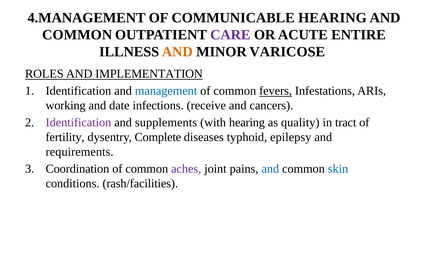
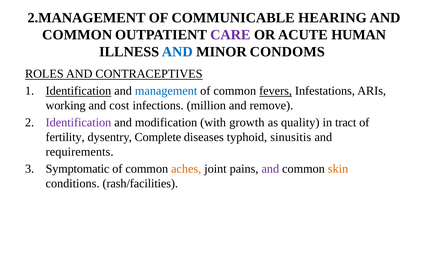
4.MANAGEMENT: 4.MANAGEMENT -> 2.MANAGEMENT
ENTIRE: ENTIRE -> HUMAN
AND at (177, 52) colour: orange -> blue
VARICOSE: VARICOSE -> CONDOMS
IMPLEMENTATION: IMPLEMENTATION -> CONTRACEPTIVES
Identification at (78, 91) underline: none -> present
date: date -> cost
receive: receive -> million
cancers: cancers -> remove
supplements: supplements -> modification
with hearing: hearing -> growth
epilepsy: epilepsy -> sinusitis
Coordination: Coordination -> Symptomatic
aches colour: purple -> orange
and at (270, 169) colour: blue -> purple
skin colour: blue -> orange
